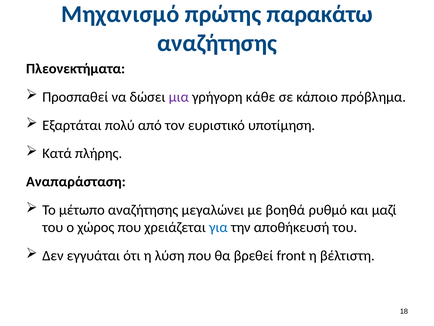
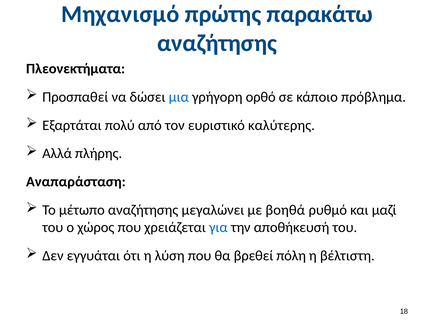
μια colour: purple -> blue
κάθε: κάθε -> ορθό
υποτίμηση: υποτίμηση -> καλύτερης
Κατά: Κατά -> Αλλά
front: front -> πόλη
